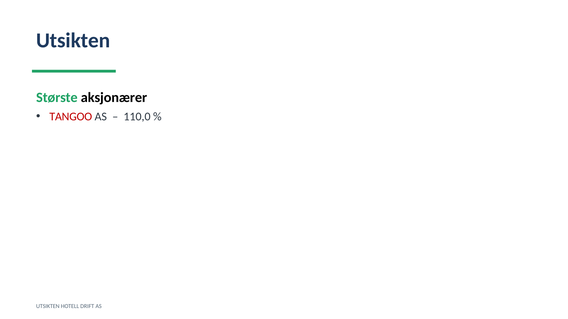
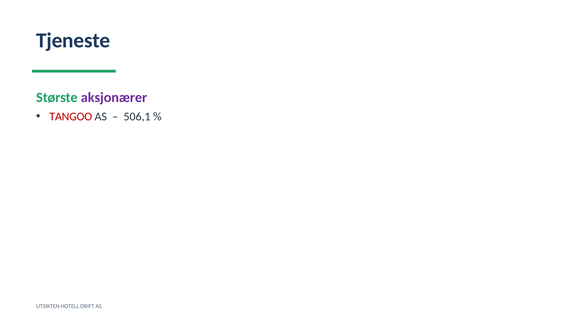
Utsikten at (73, 41): Utsikten -> Tjeneste
aksjonærer colour: black -> purple
110,0: 110,0 -> 506,1
